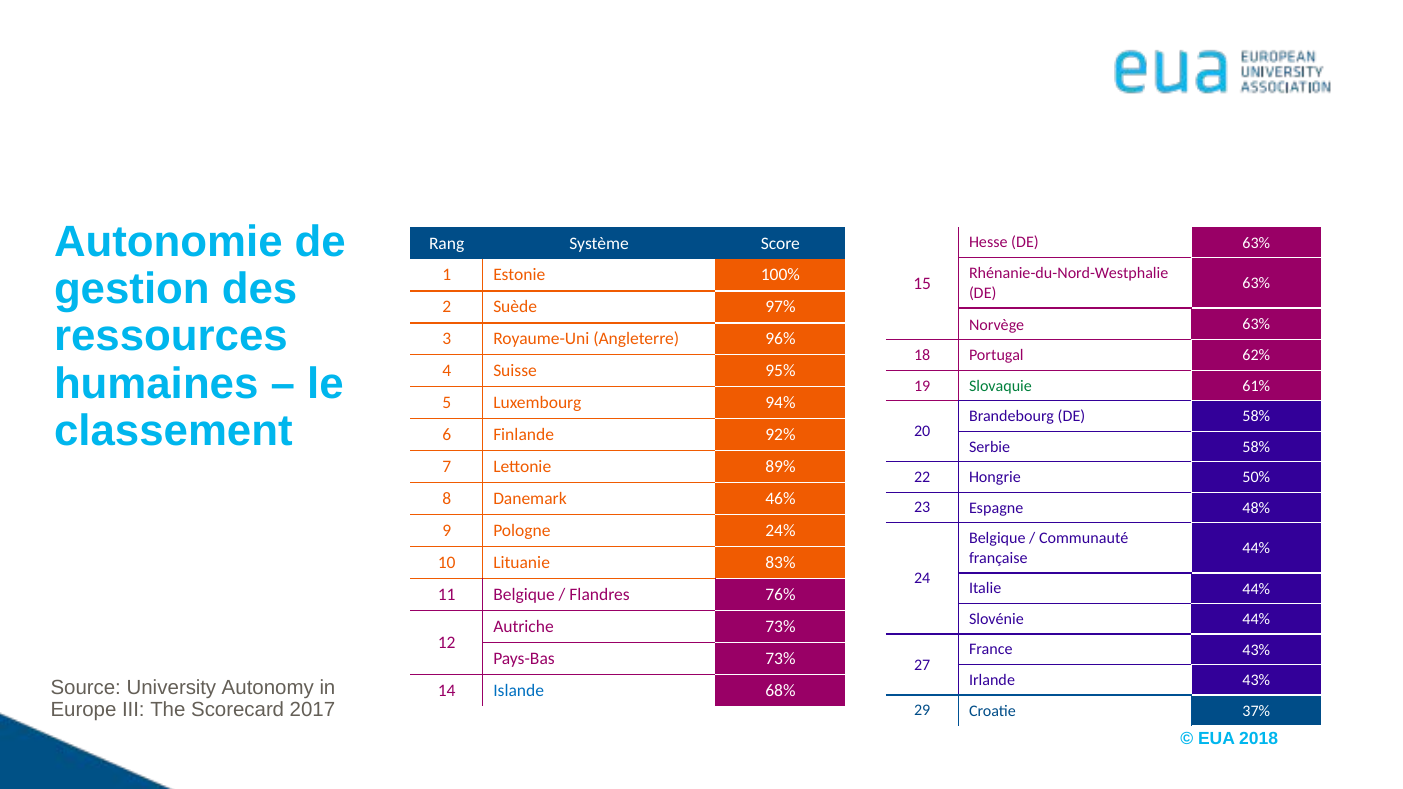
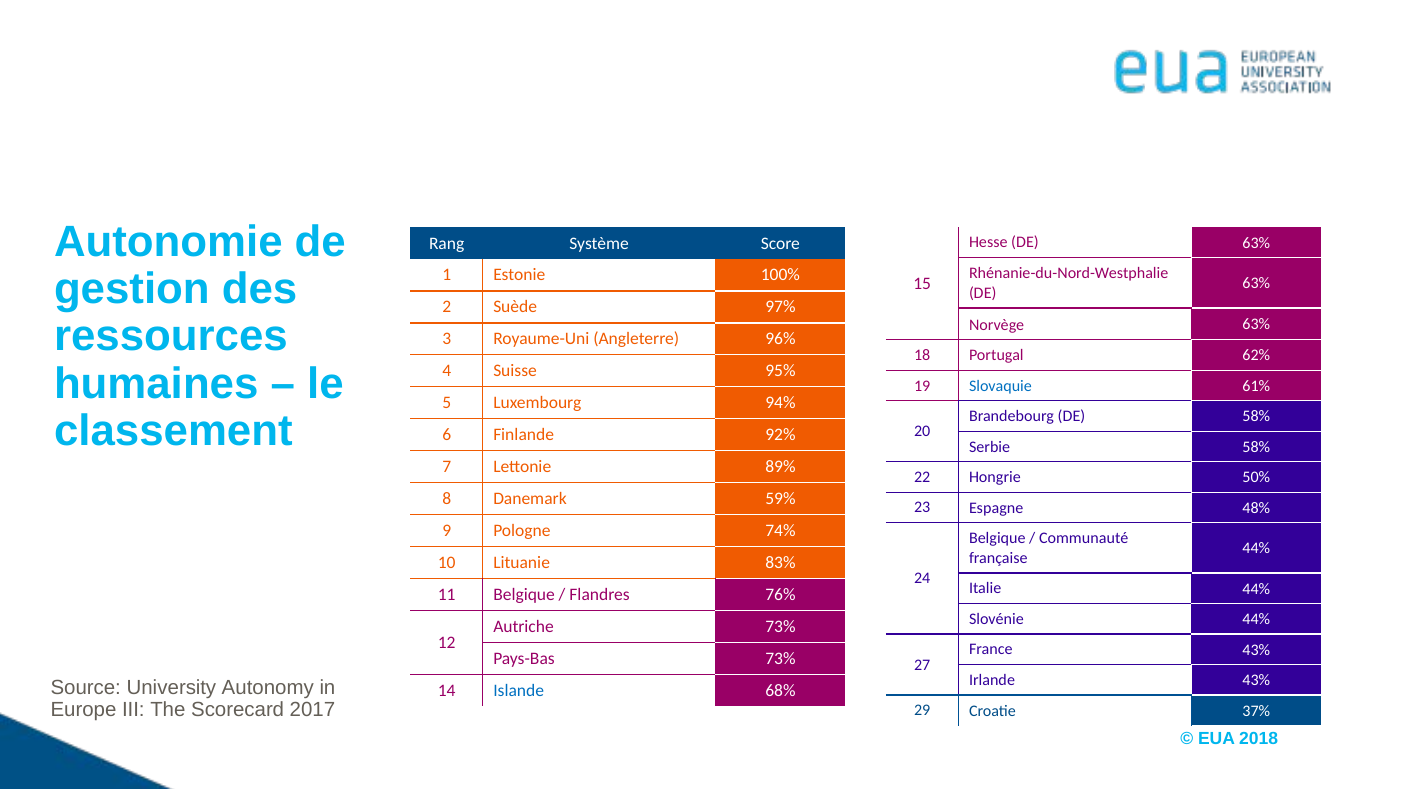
Slovaquie colour: green -> blue
46%: 46% -> 59%
24%: 24% -> 74%
